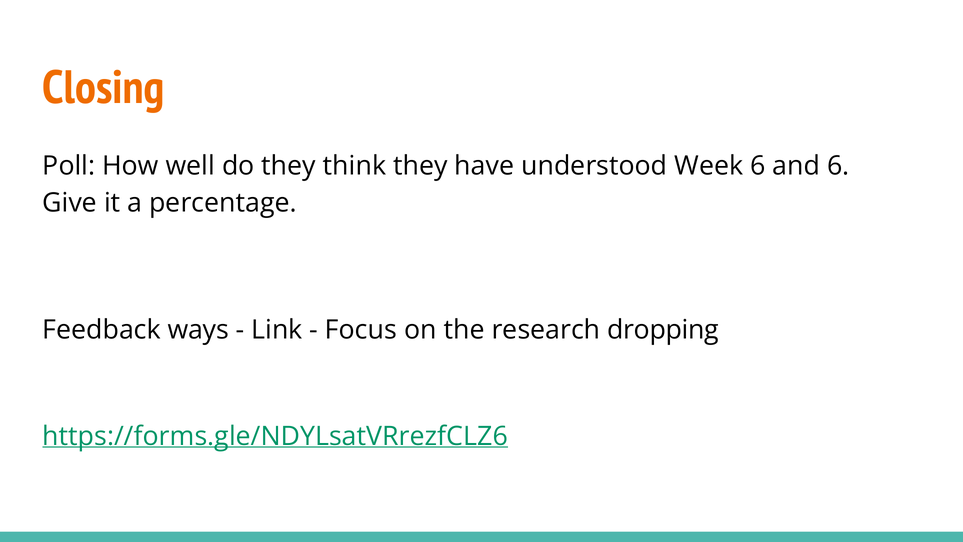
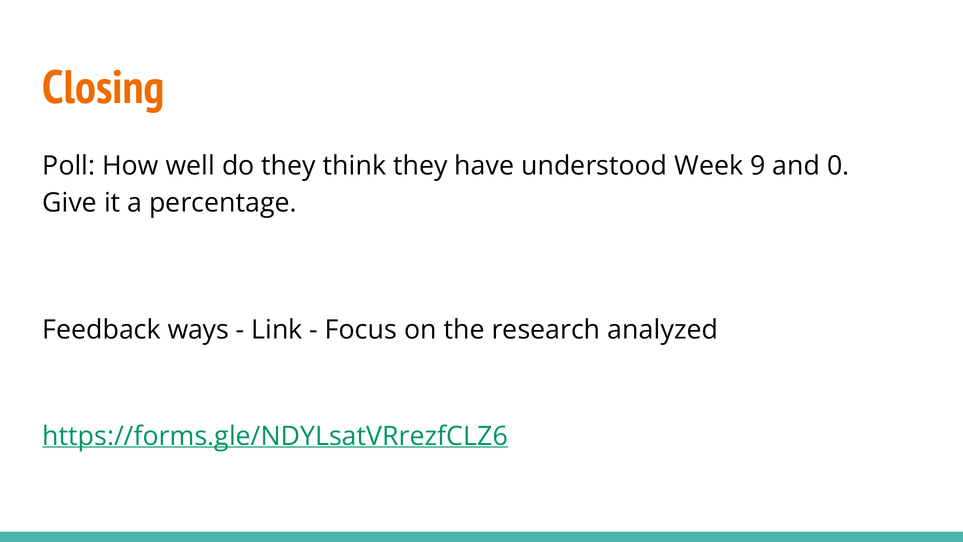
Week 6: 6 -> 9
and 6: 6 -> 0
dropping: dropping -> analyzed
